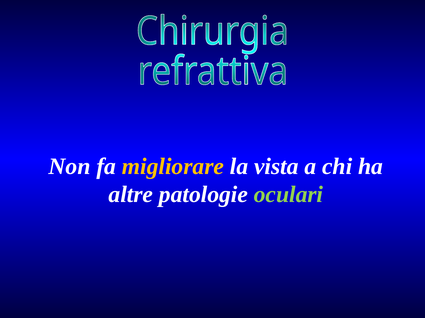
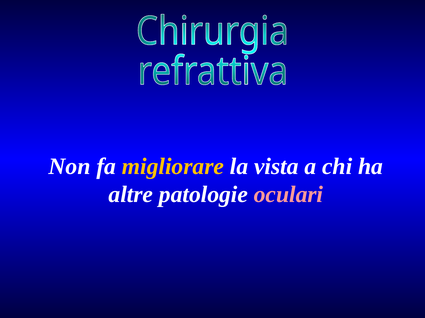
oculari colour: light green -> pink
